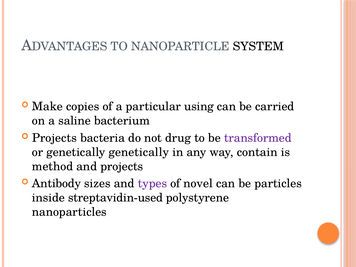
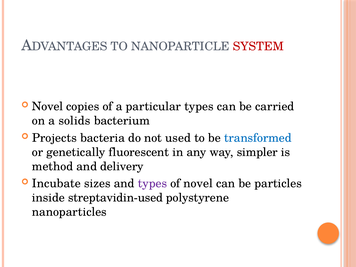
SYSTEM colour: black -> red
Make at (47, 106): Make -> Novel
particular using: using -> types
saline: saline -> solids
drug: drug -> used
transformed colour: purple -> blue
genetically genetically: genetically -> fluorescent
contain: contain -> simpler
and projects: projects -> delivery
Antibody: Antibody -> Incubate
